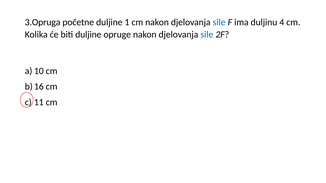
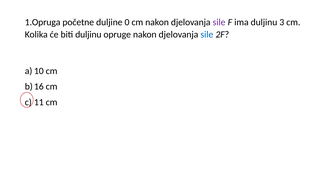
3.Opruga: 3.Opruga -> 1.Opruga
1: 1 -> 0
sile at (219, 22) colour: blue -> purple
4: 4 -> 3
biti duljine: duljine -> duljinu
